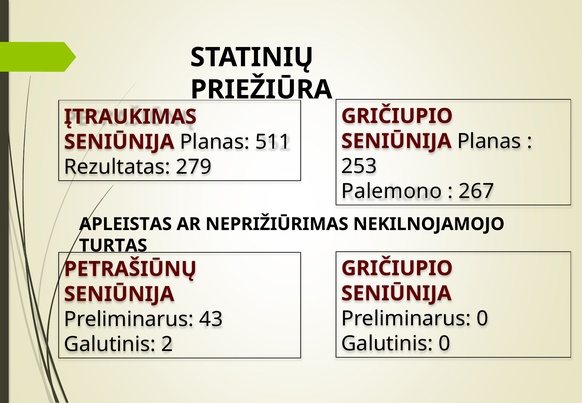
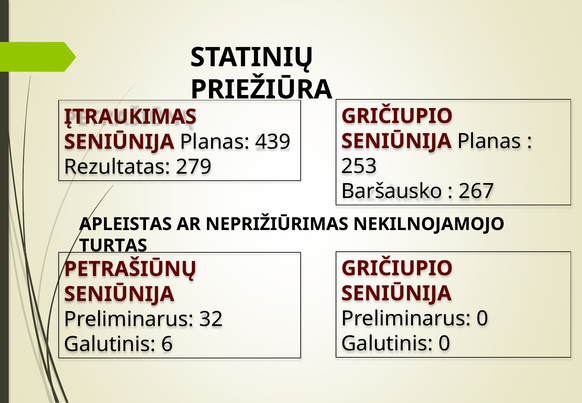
511: 511 -> 439
Palemono: Palemono -> Baršausko
43: 43 -> 32
2: 2 -> 6
